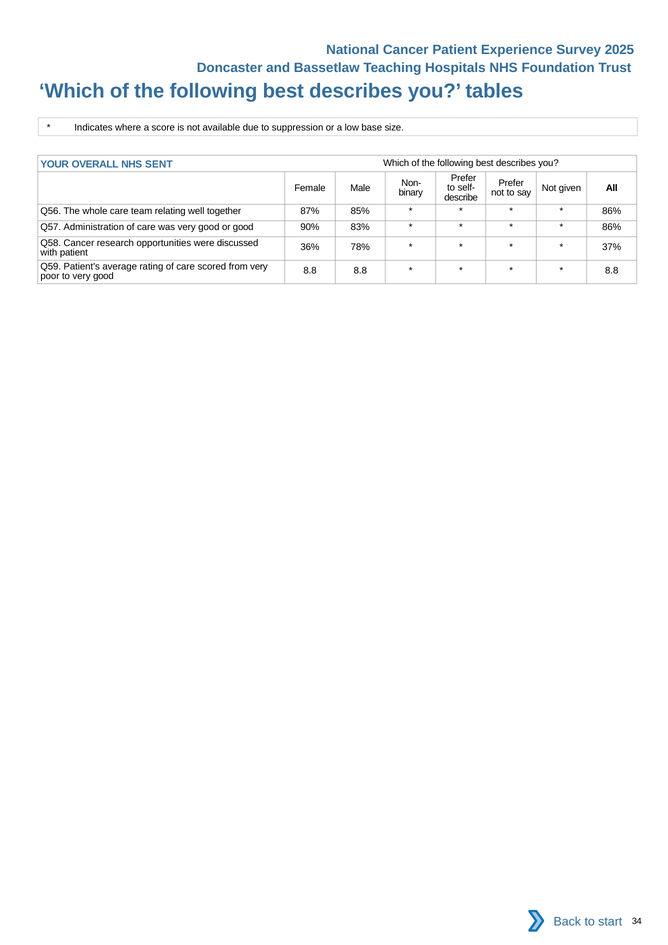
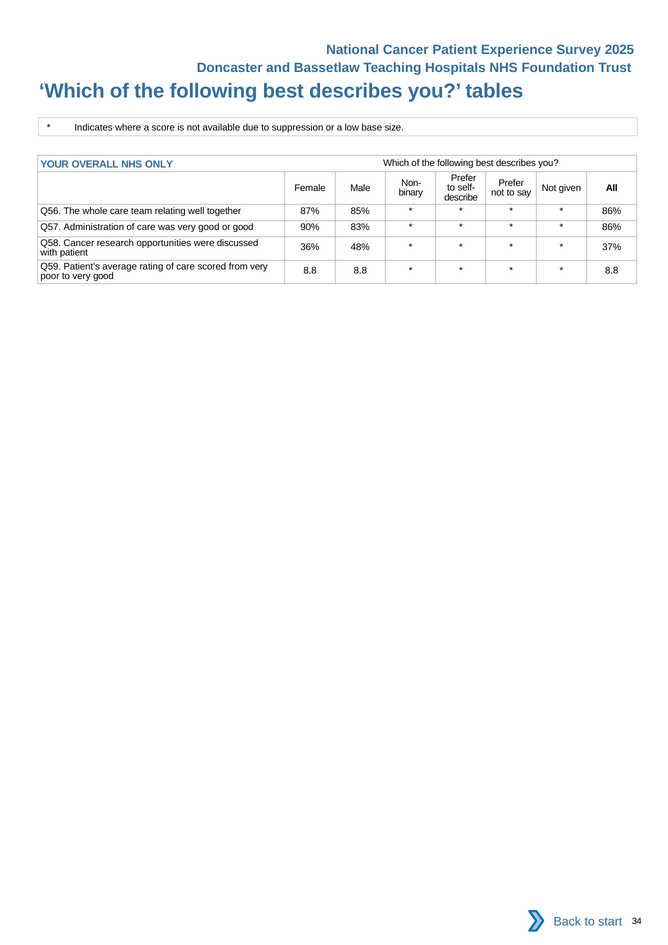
SENT: SENT -> ONLY
78%: 78% -> 48%
